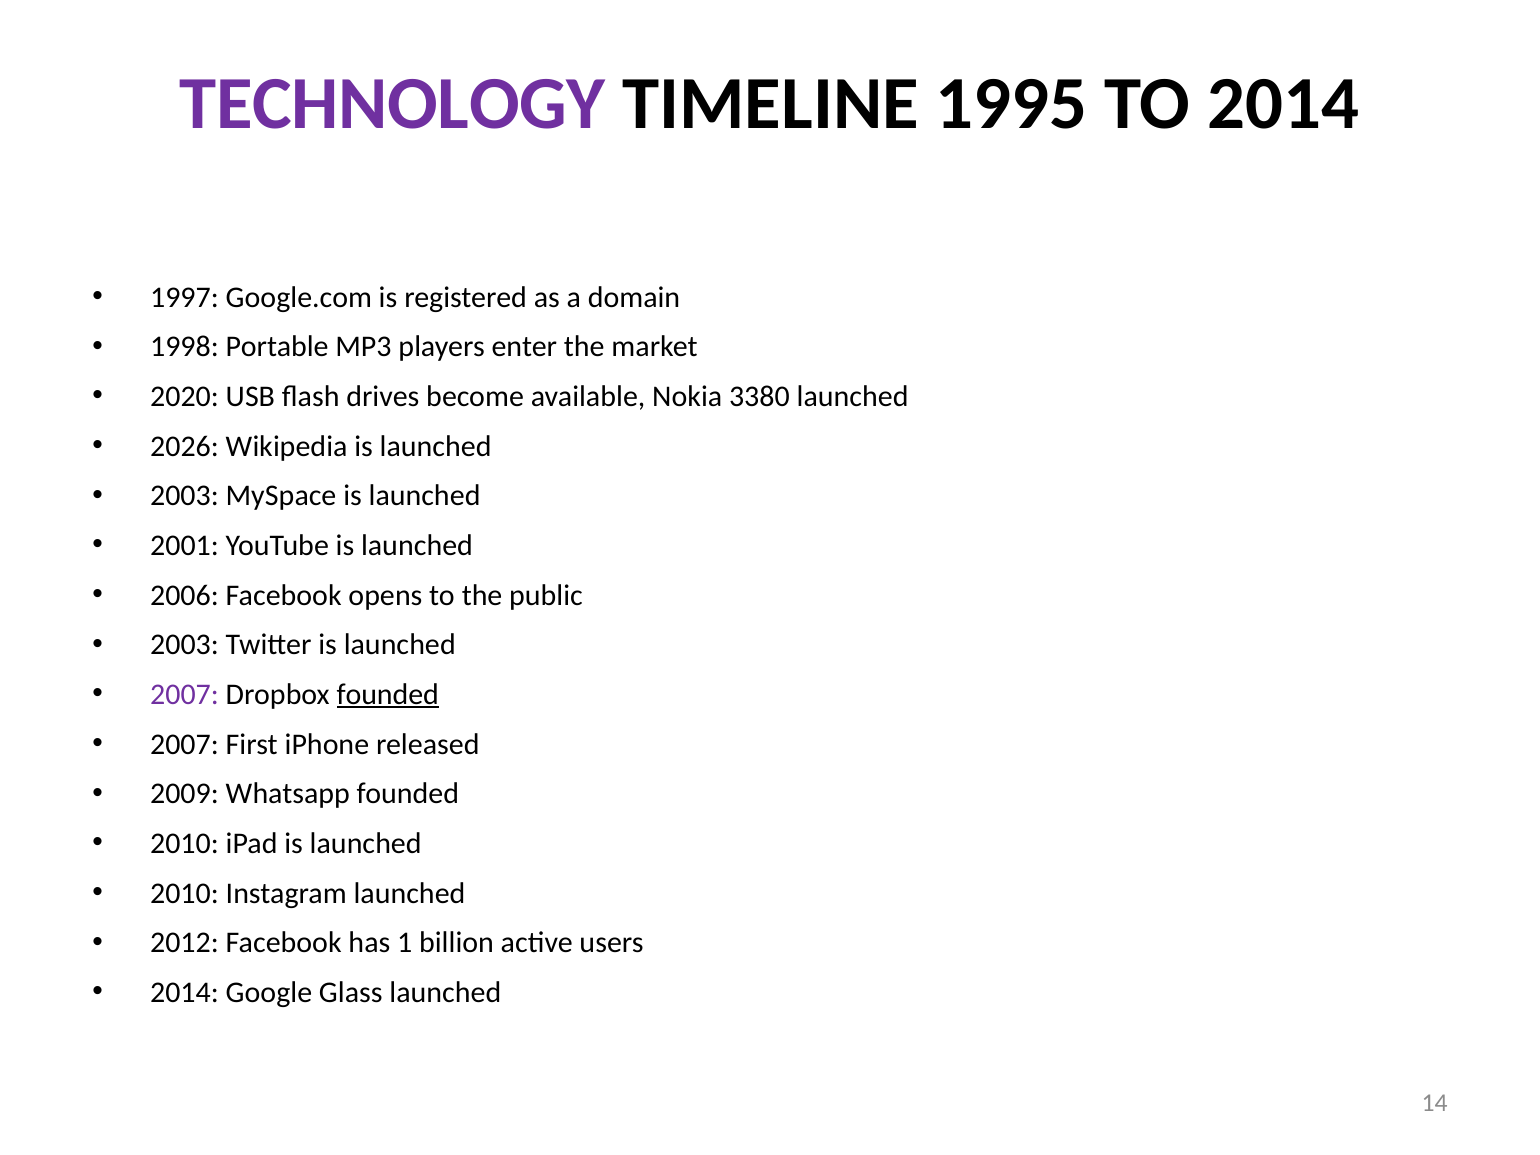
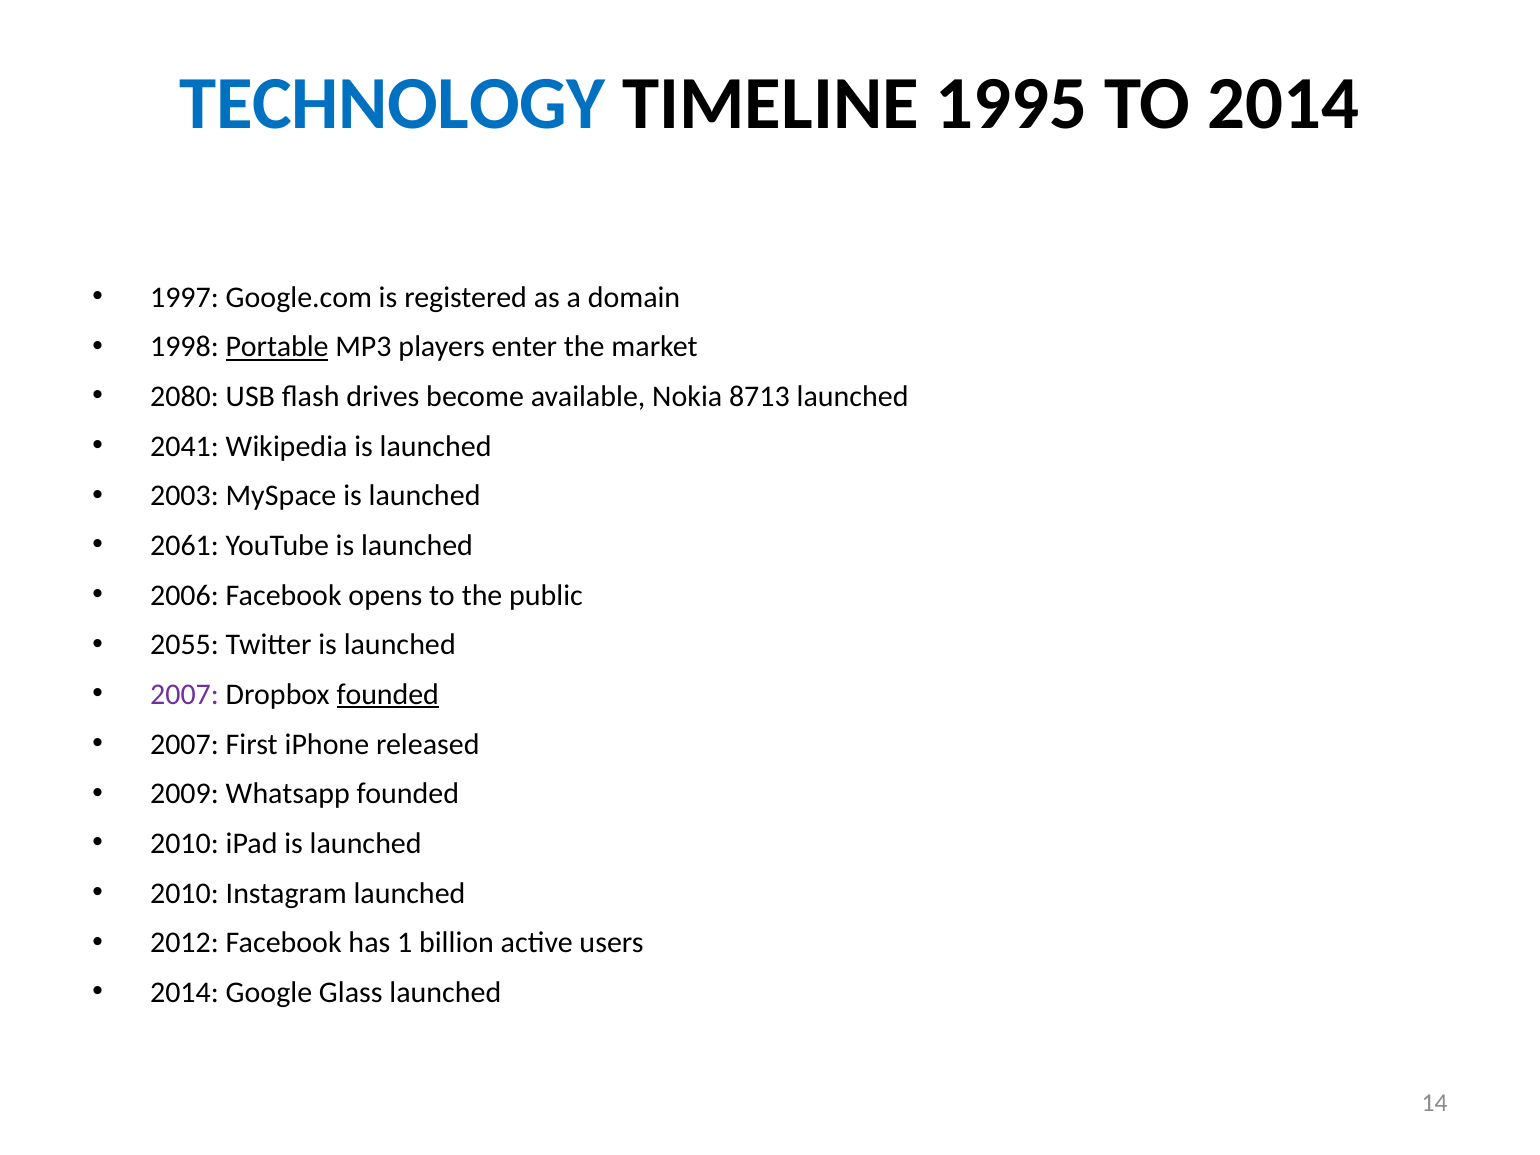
TECHNOLOGY colour: purple -> blue
Portable underline: none -> present
2020: 2020 -> 2080
3380: 3380 -> 8713
2026: 2026 -> 2041
2001: 2001 -> 2061
2003 at (185, 645): 2003 -> 2055
